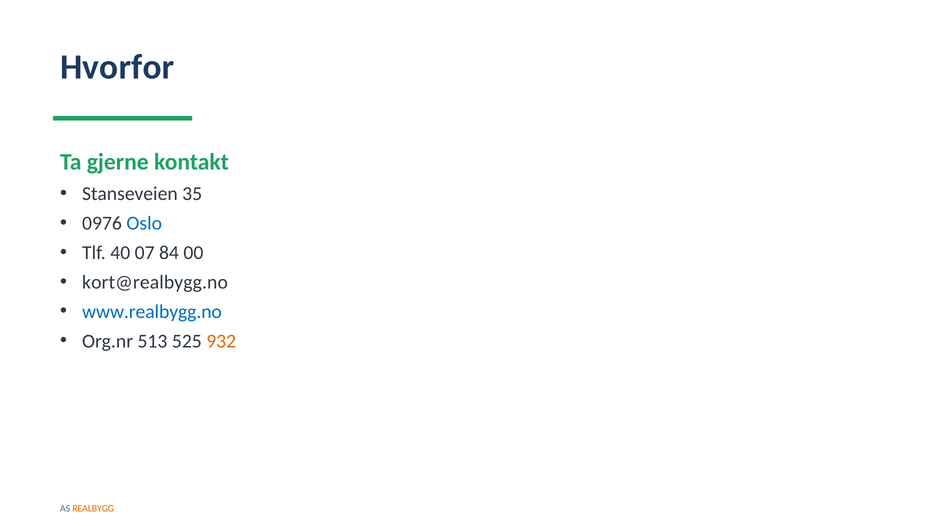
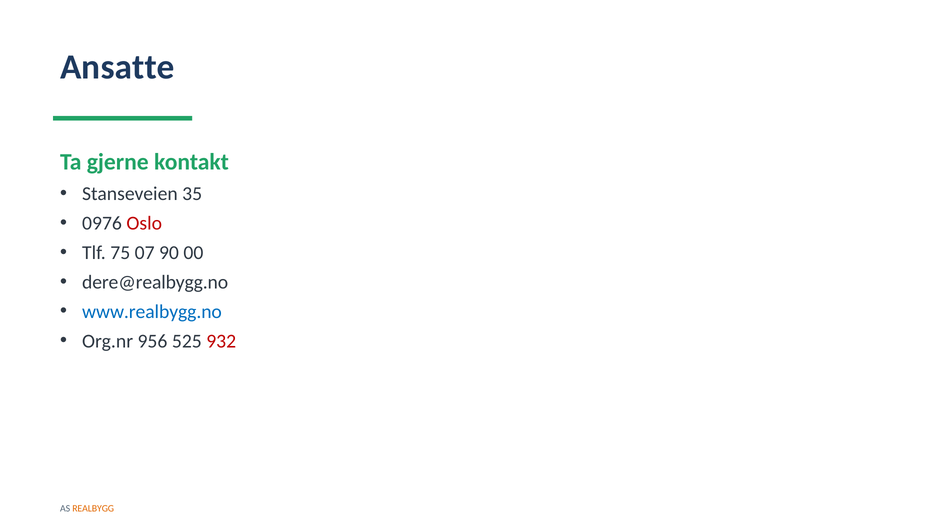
Hvorfor: Hvorfor -> Ansatte
Oslo colour: blue -> red
40: 40 -> 75
84: 84 -> 90
kort@realbygg.no: kort@realbygg.no -> dere@realbygg.no
513: 513 -> 956
932 colour: orange -> red
